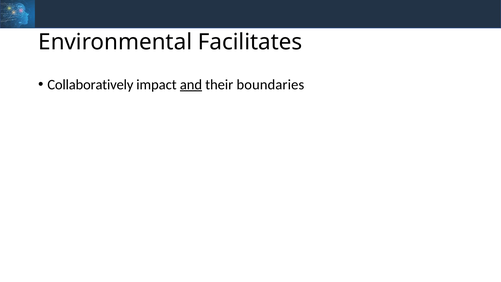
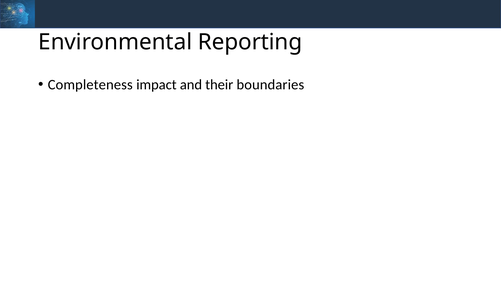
Facilitates: Facilitates -> Reporting
Collaboratively: Collaboratively -> Completeness
and underline: present -> none
